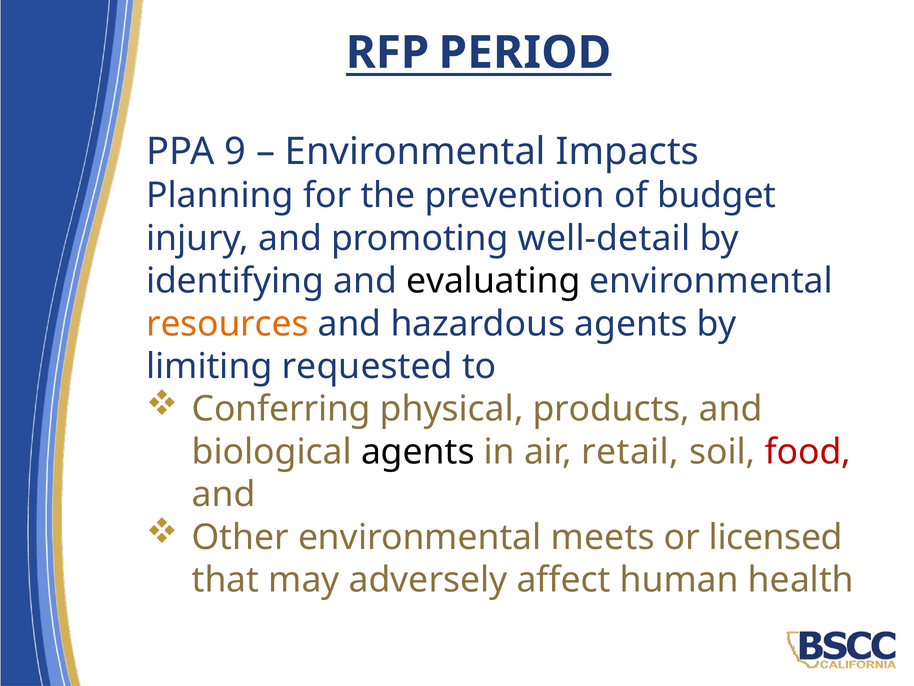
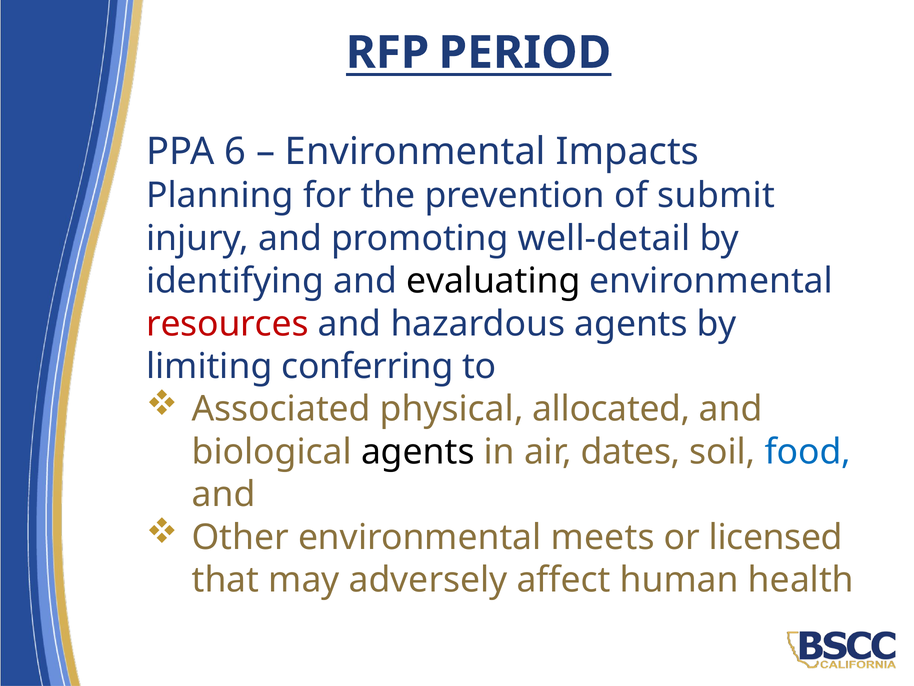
9: 9 -> 6
budget: budget -> submit
resources colour: orange -> red
requested: requested -> conferring
Conferring: Conferring -> Associated
products: products -> allocated
retail: retail -> dates
food colour: red -> blue
